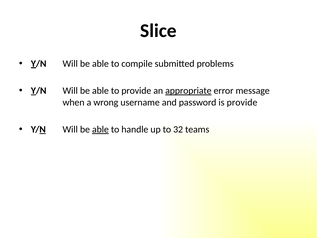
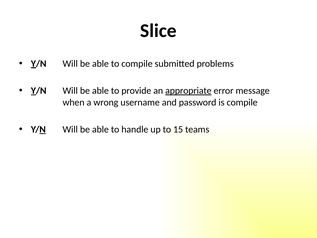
is provide: provide -> compile
able at (100, 129) underline: present -> none
32: 32 -> 15
